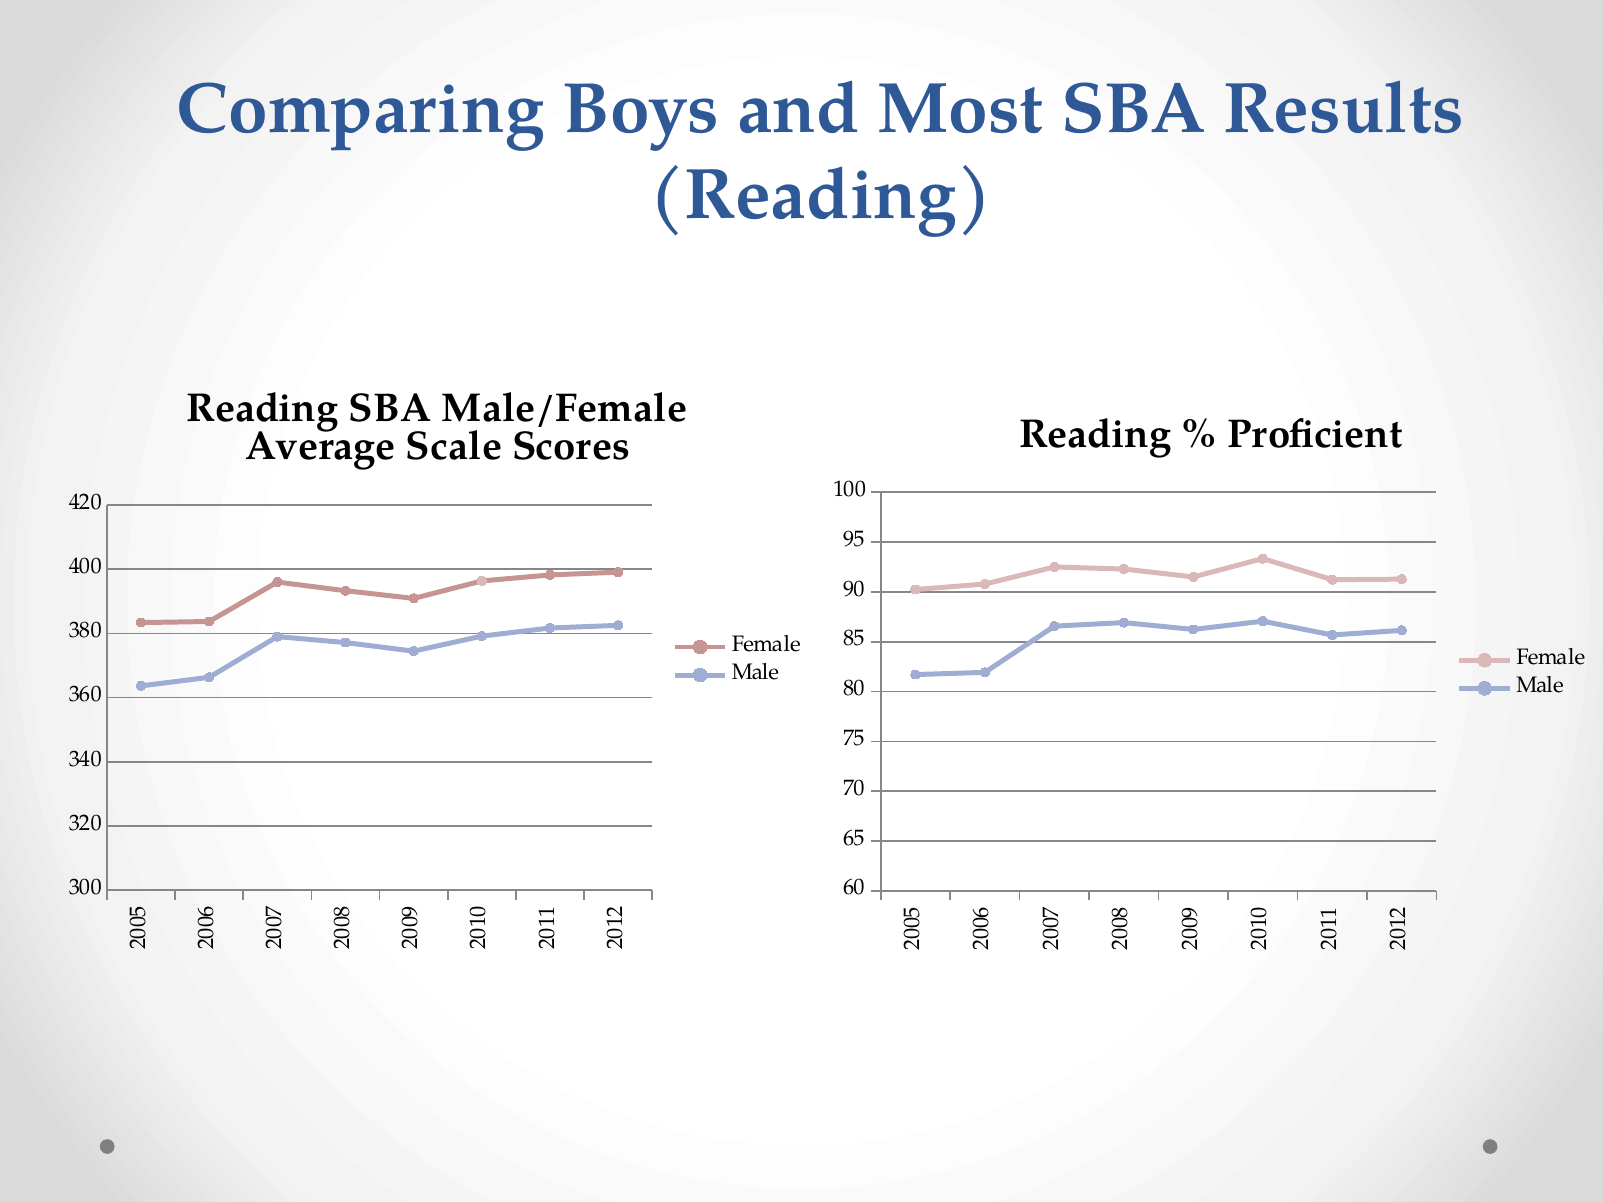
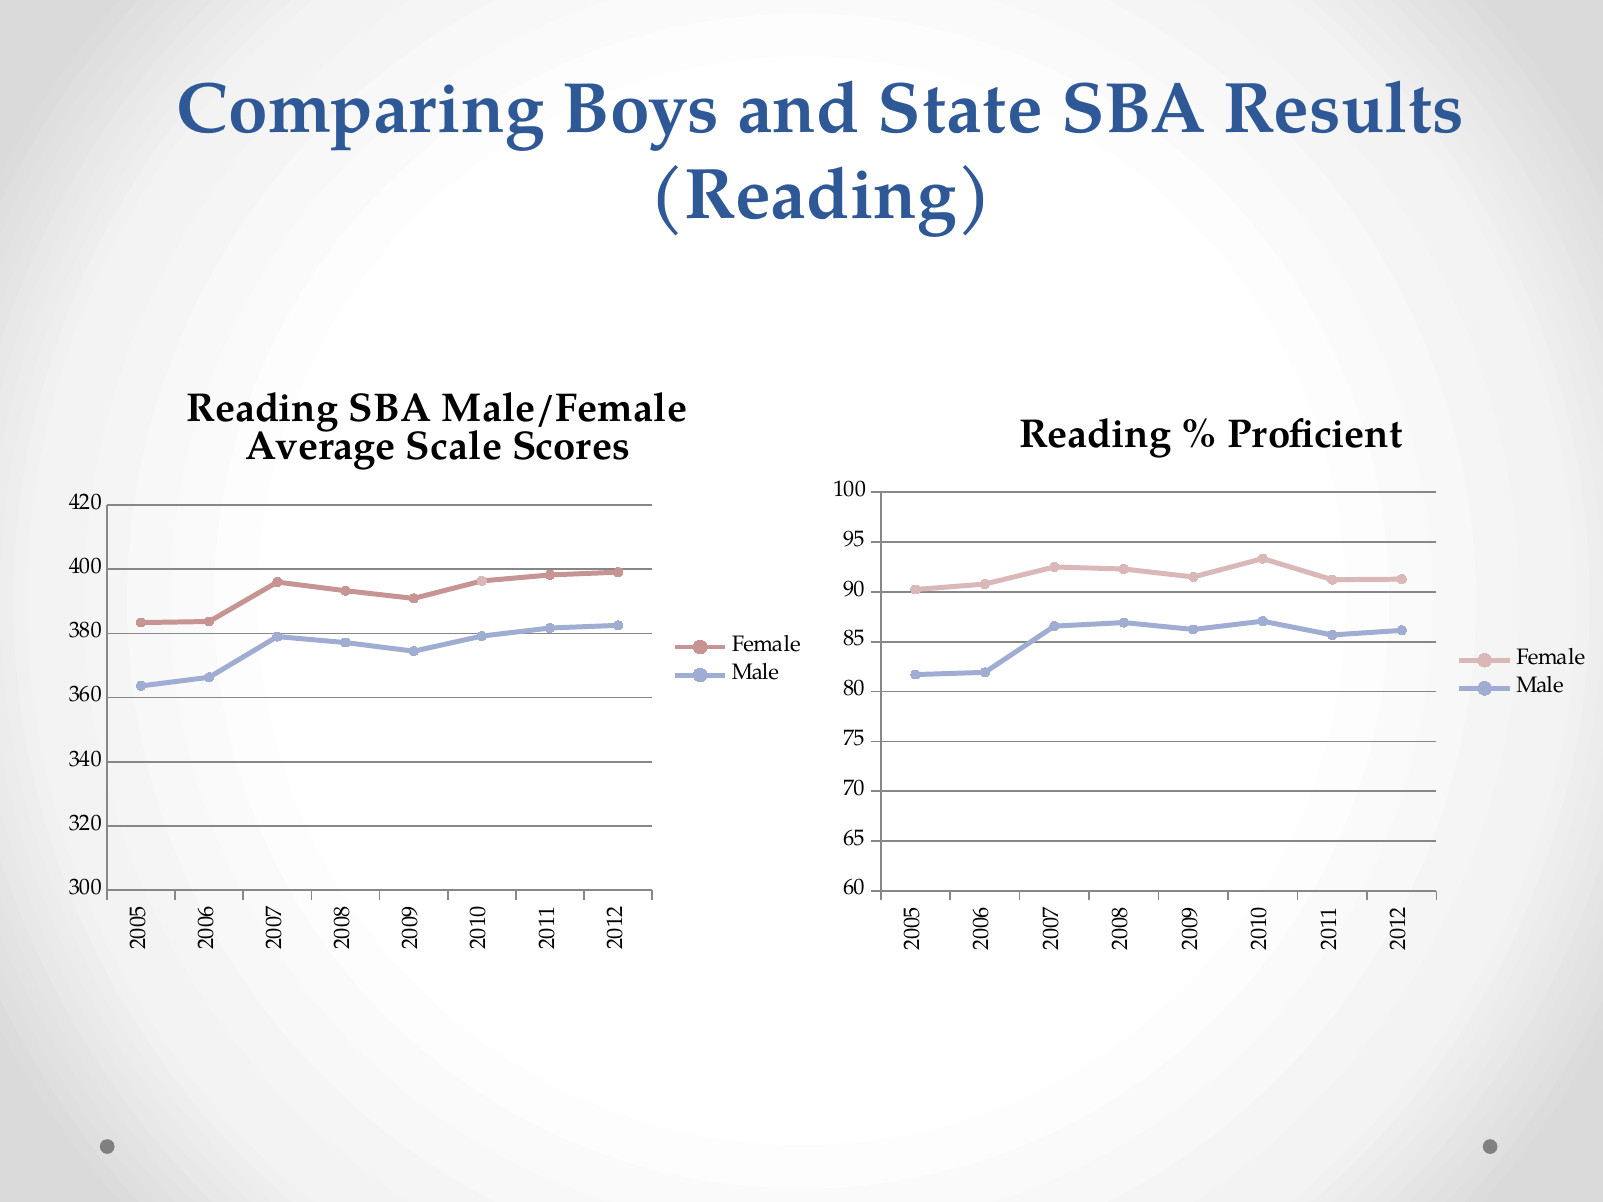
Most: Most -> State
